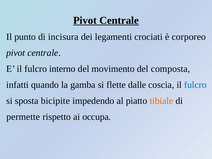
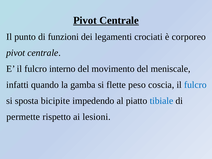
incisura: incisura -> funzioni
composta: composta -> meniscale
dalle: dalle -> peso
tibiale colour: orange -> blue
occupa: occupa -> lesioni
